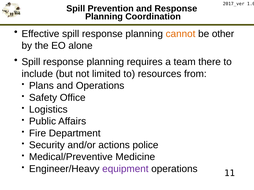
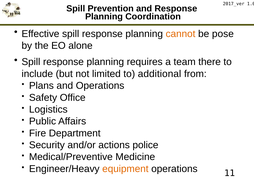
other: other -> pose
resources: resources -> additional
equipment colour: purple -> orange
